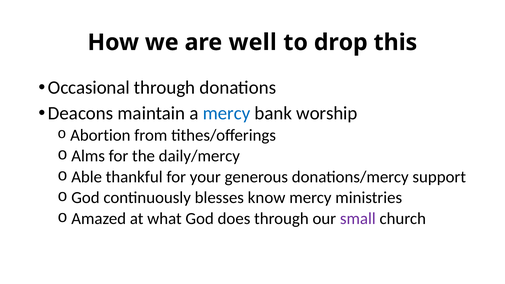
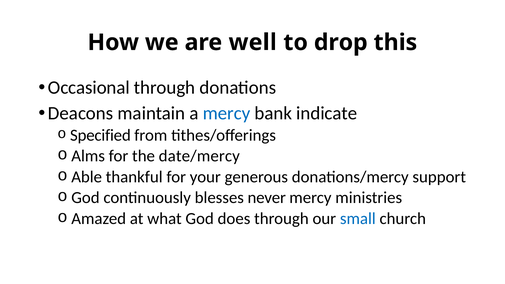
worship: worship -> indicate
Abortion: Abortion -> Specified
daily/mercy: daily/mercy -> date/mercy
know: know -> never
small colour: purple -> blue
